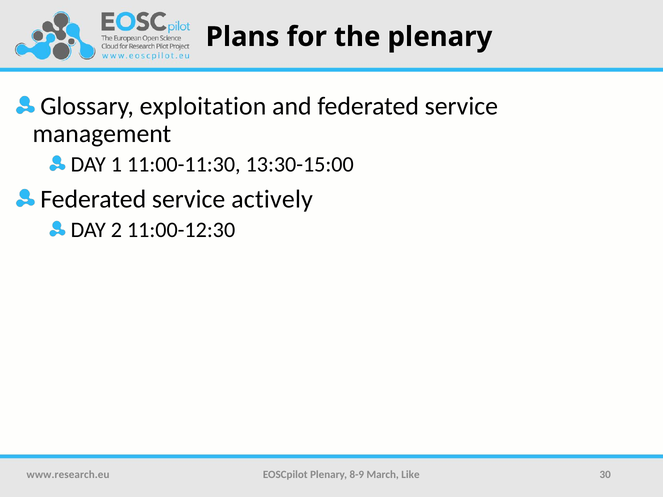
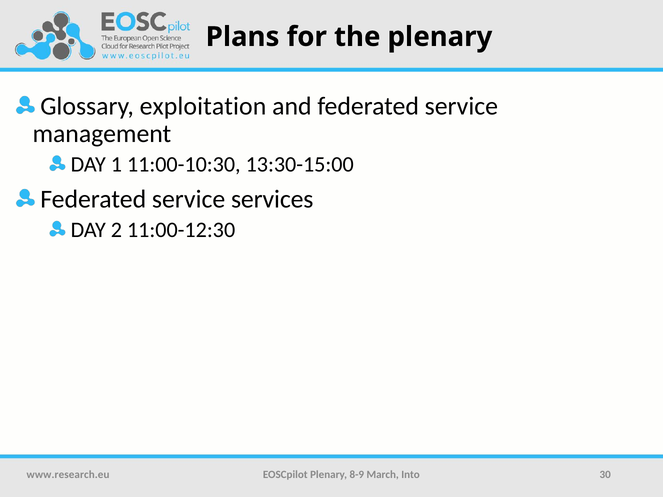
11:00-11:30: 11:00-11:30 -> 11:00-10:30
actively: actively -> services
Like: Like -> Into
